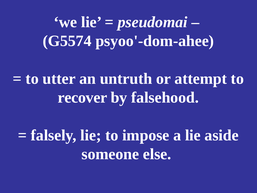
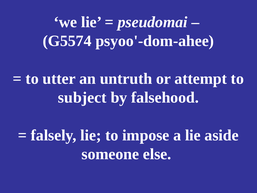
recover: recover -> subject
